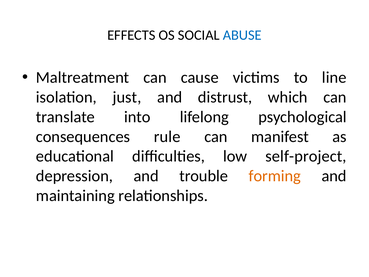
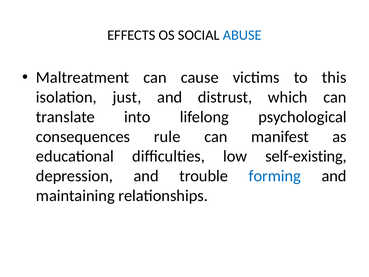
line: line -> this
self-project: self-project -> self-existing
forming colour: orange -> blue
